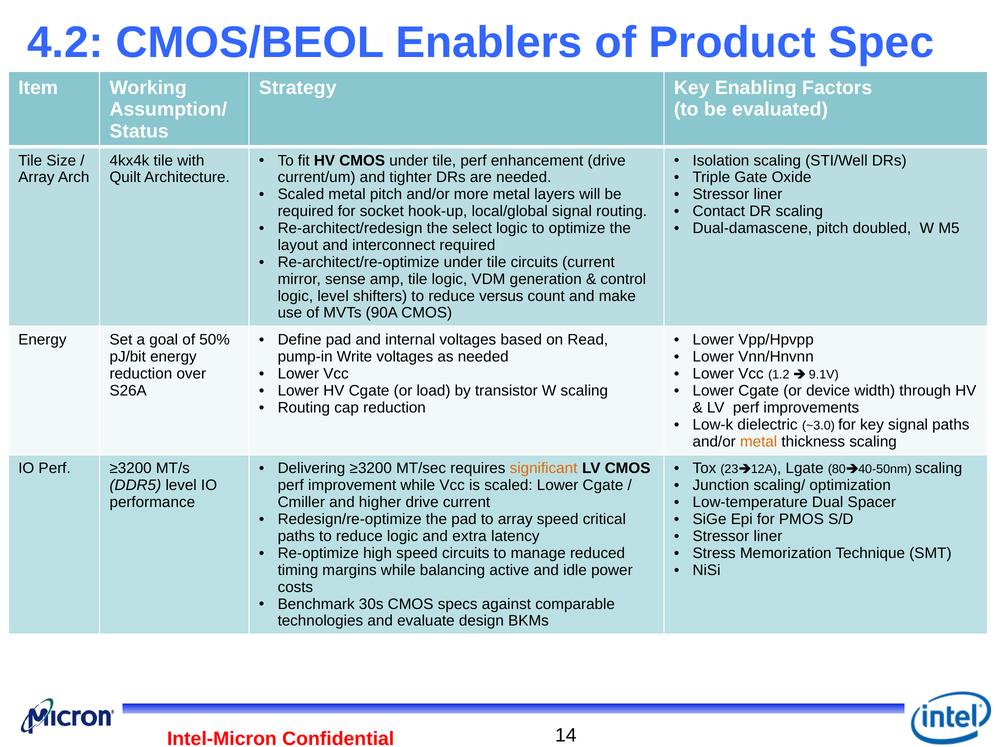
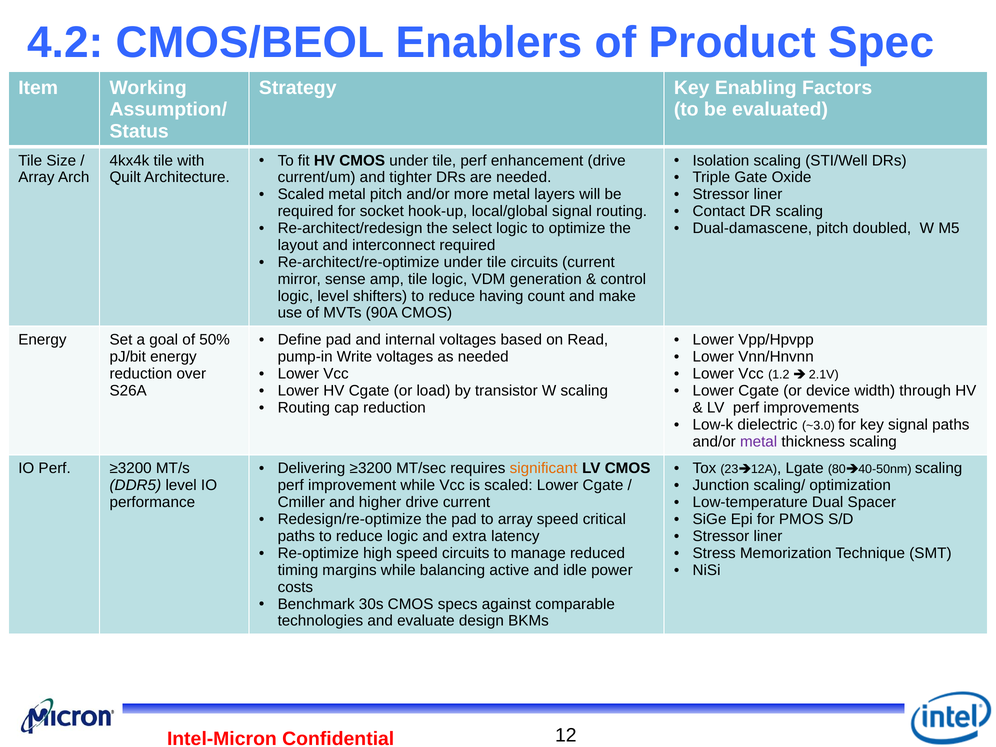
versus: versus -> having
9.1V: 9.1V -> 2.1V
metal at (759, 442) colour: orange -> purple
14: 14 -> 12
